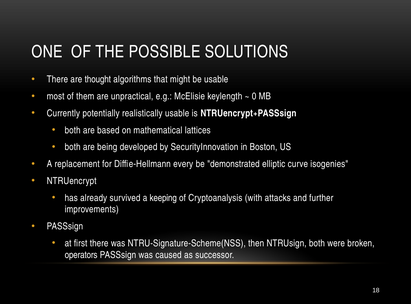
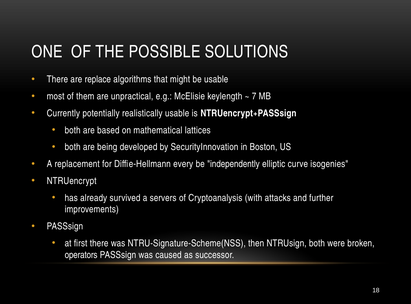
thought: thought -> replace
0: 0 -> 7
demonstrated: demonstrated -> independently
keeping: keeping -> servers
